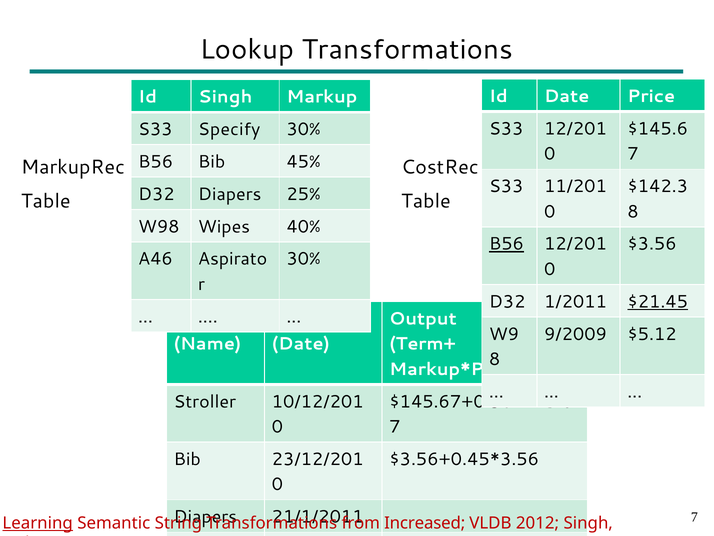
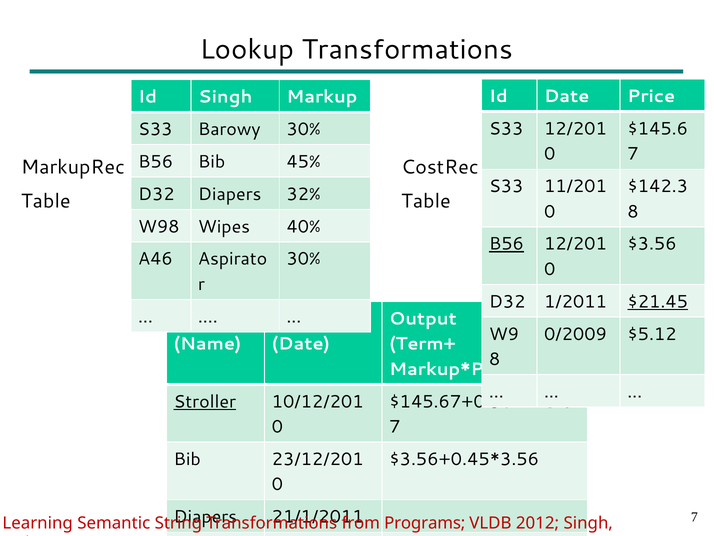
Specify: Specify -> Barowy
25%: 25% -> 32%
9/2009: 9/2009 -> 0/2009
Stroller underline: none -> present
Learning underline: present -> none
Increased: Increased -> Programs
